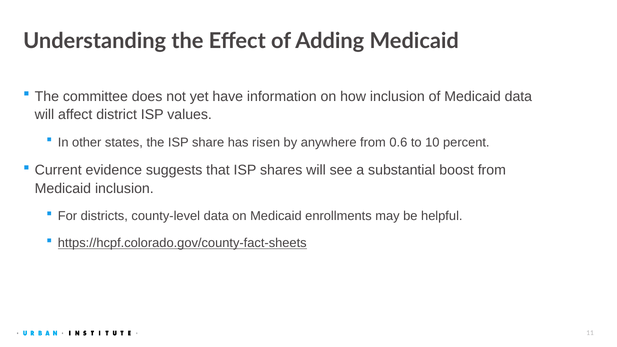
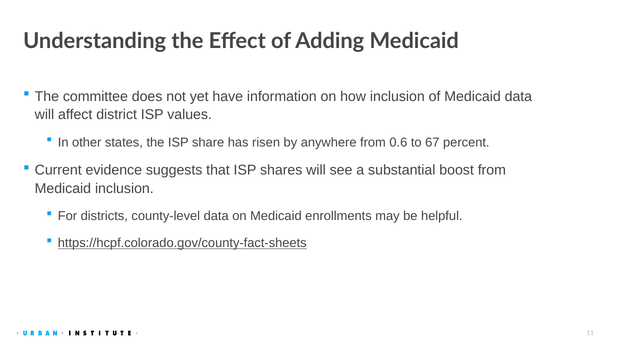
10: 10 -> 67
